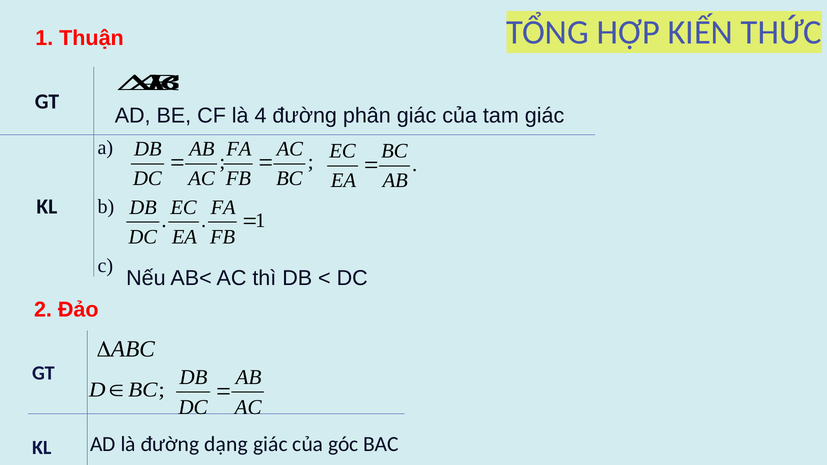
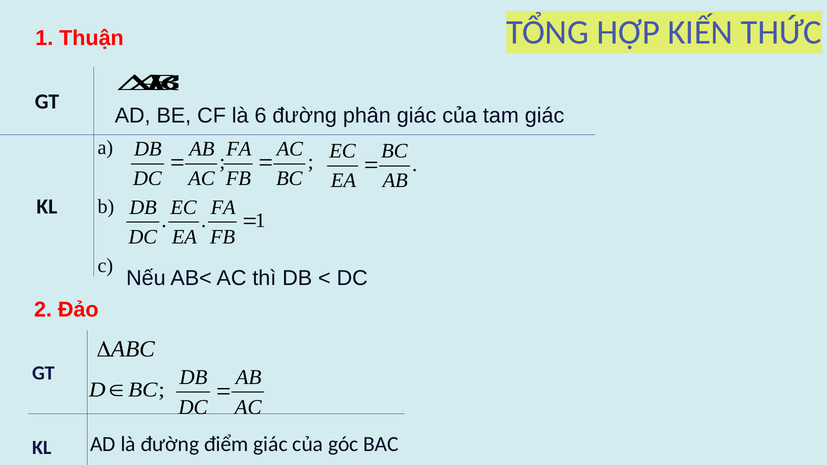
4: 4 -> 6
dạng: dạng -> điểm
